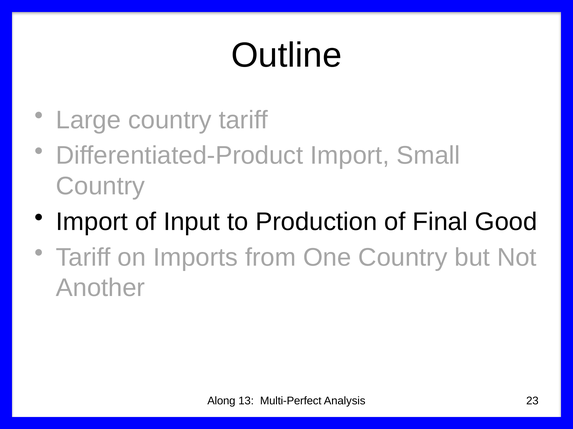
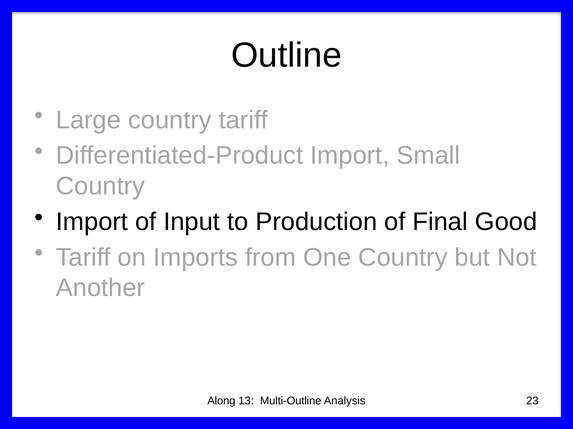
Multi-Perfect: Multi-Perfect -> Multi-Outline
